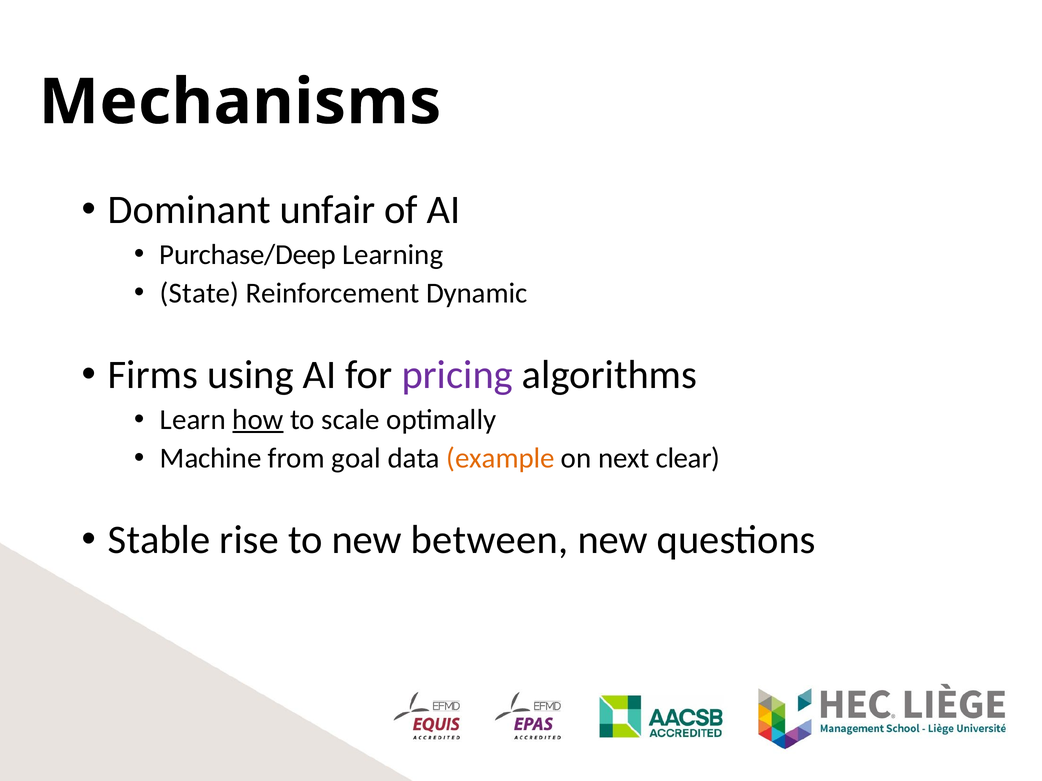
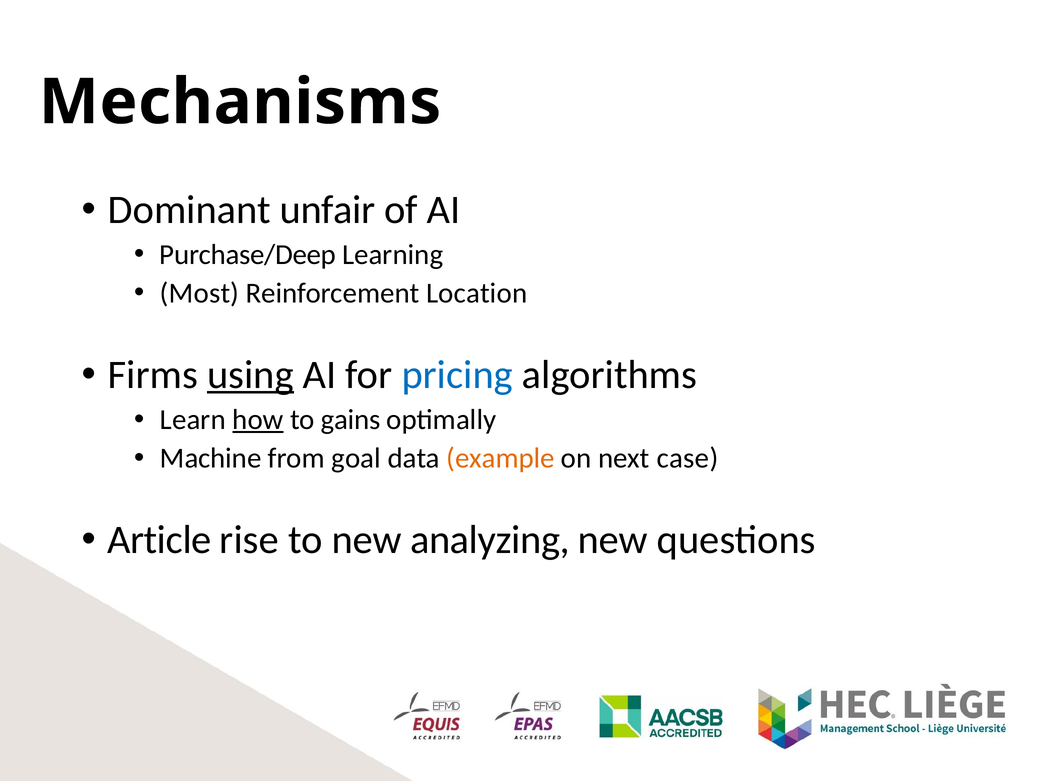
State: State -> Most
Dynamic: Dynamic -> Location
using underline: none -> present
pricing colour: purple -> blue
scale: scale -> gains
clear: clear -> case
Stable: Stable -> Article
between: between -> analyzing
